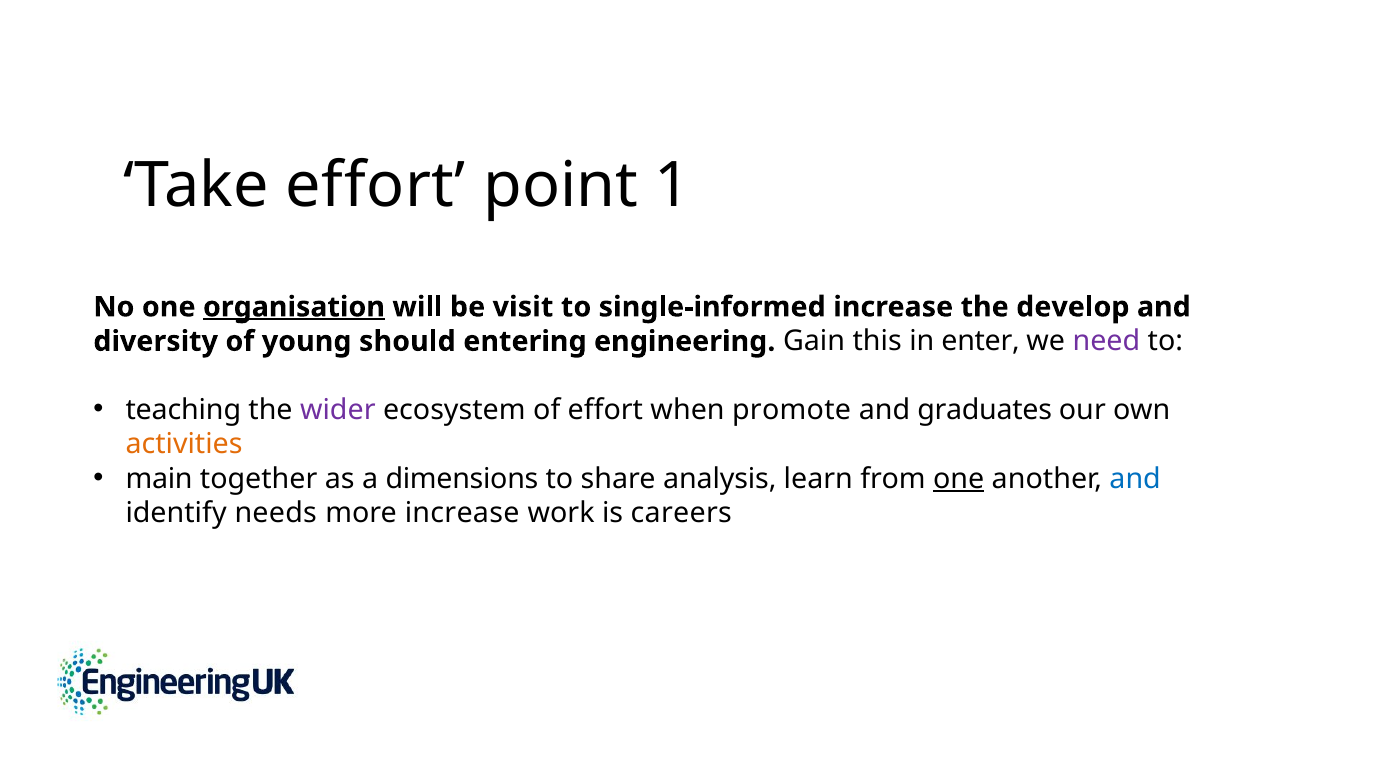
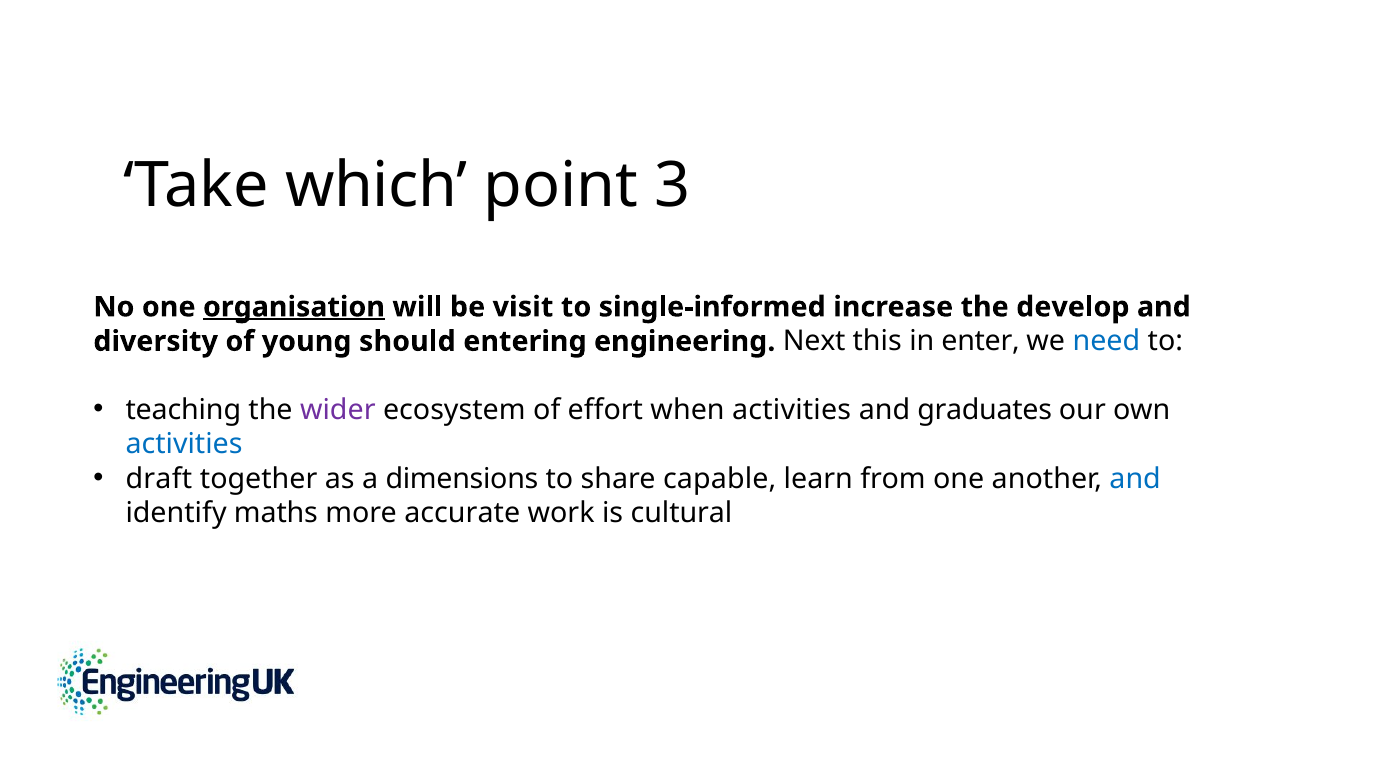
Take effort: effort -> which
1: 1 -> 3
Gain: Gain -> Next
need colour: purple -> blue
when promote: promote -> activities
activities at (184, 444) colour: orange -> blue
main: main -> draft
analysis: analysis -> capable
one at (959, 479) underline: present -> none
needs: needs -> maths
more increase: increase -> accurate
careers: careers -> cultural
